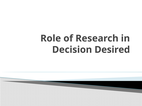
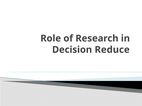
Desired: Desired -> Reduce
